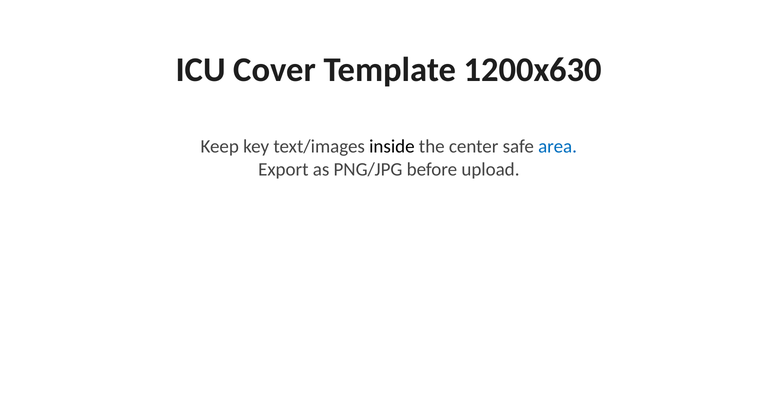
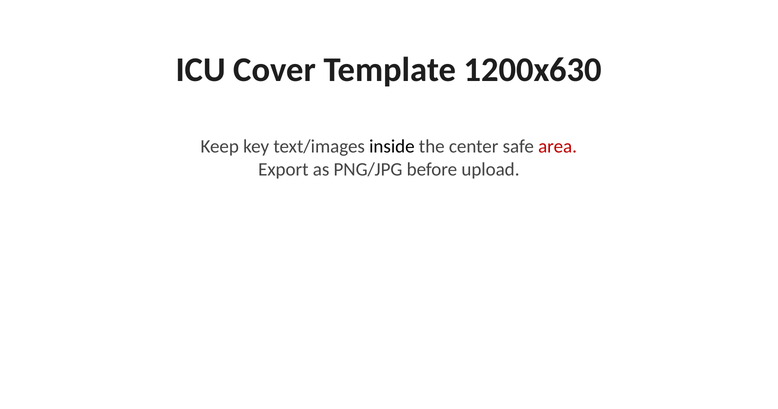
area colour: blue -> red
